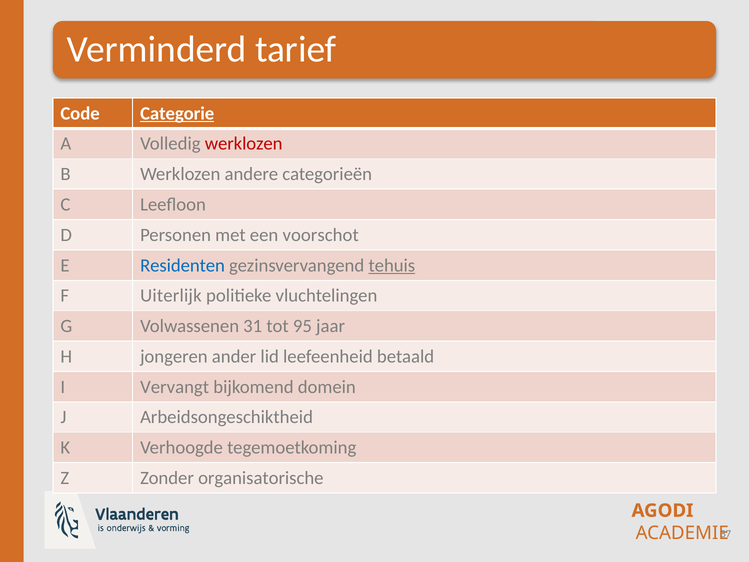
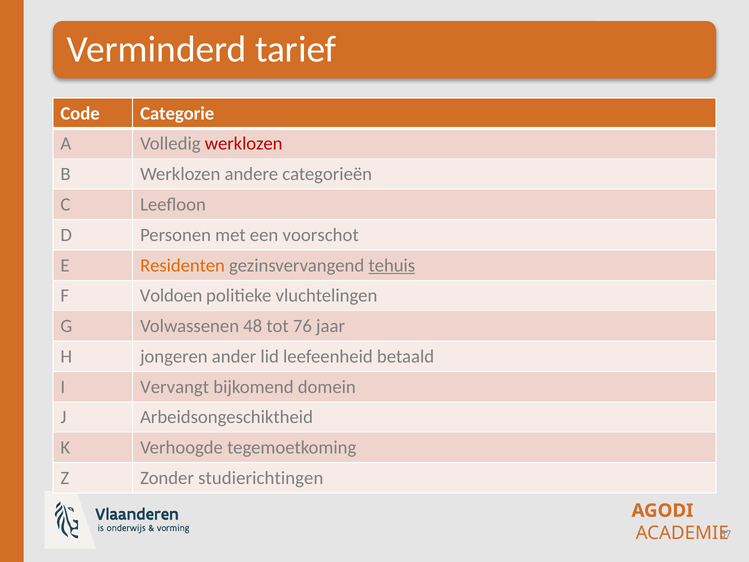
Categorie underline: present -> none
Residenten colour: blue -> orange
Uiterlijk: Uiterlijk -> Voldoen
31: 31 -> 48
95: 95 -> 76
organisatorische: organisatorische -> studierichtingen
